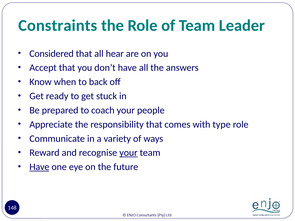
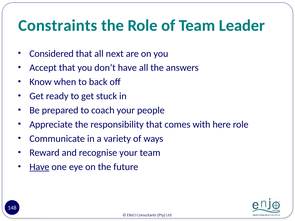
hear: hear -> next
type: type -> here
your at (128, 153) underline: present -> none
